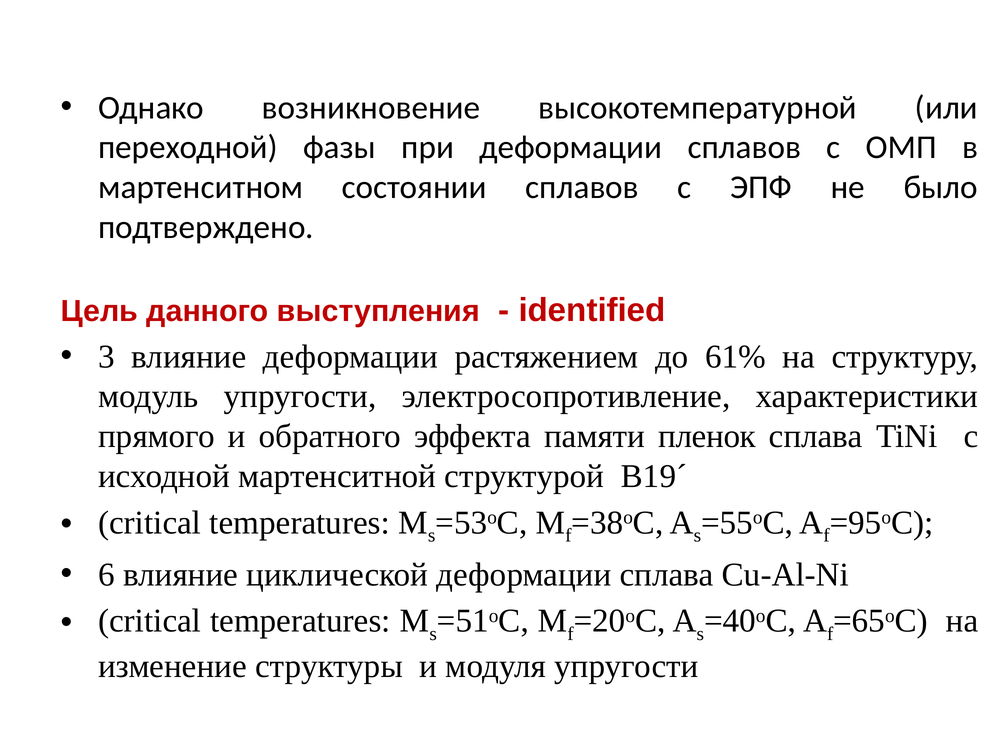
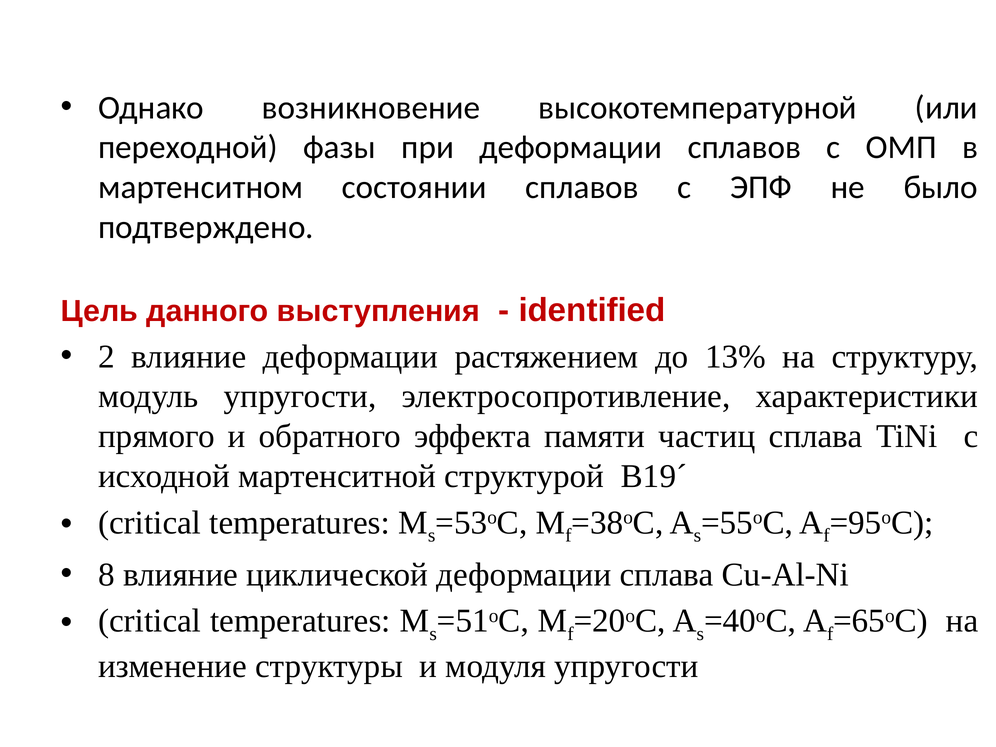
3: 3 -> 2
61%: 61% -> 13%
пленок: пленок -> частиц
6: 6 -> 8
